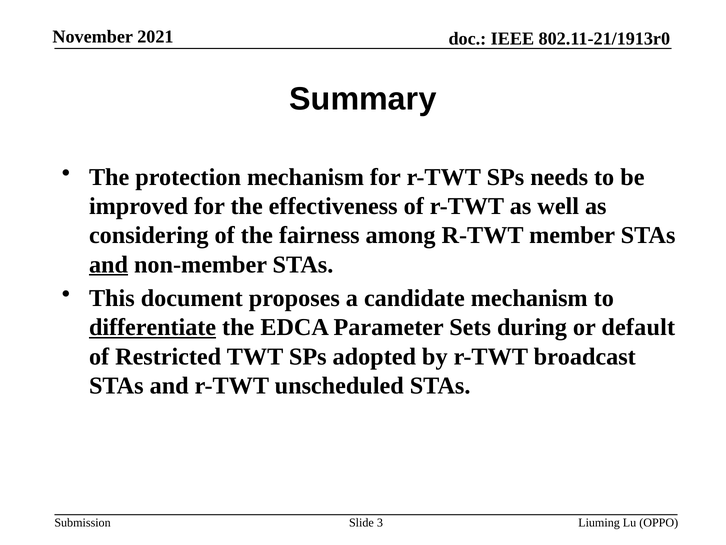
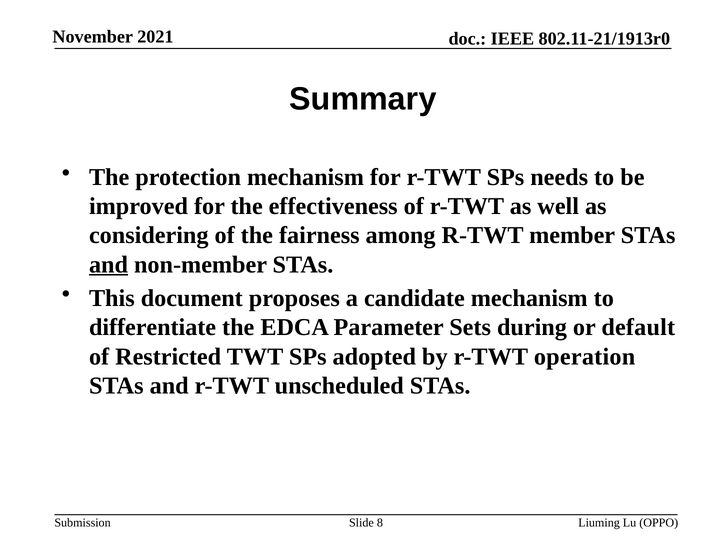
differentiate underline: present -> none
broadcast: broadcast -> operation
3: 3 -> 8
